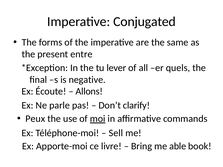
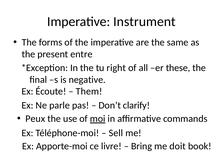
Conjugated: Conjugated -> Instrument
lever: lever -> right
quels: quels -> these
Allons: Allons -> Them
able: able -> doit
